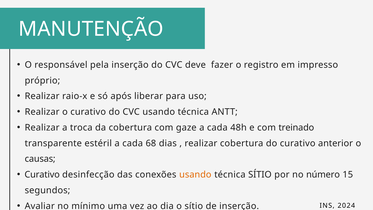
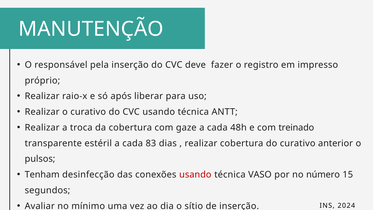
68: 68 -> 83
causas: causas -> pulsos
Curativo at (42, 175): Curativo -> Tenham
usando at (195, 175) colour: orange -> red
técnica SÍTIO: SÍTIO -> VASO
